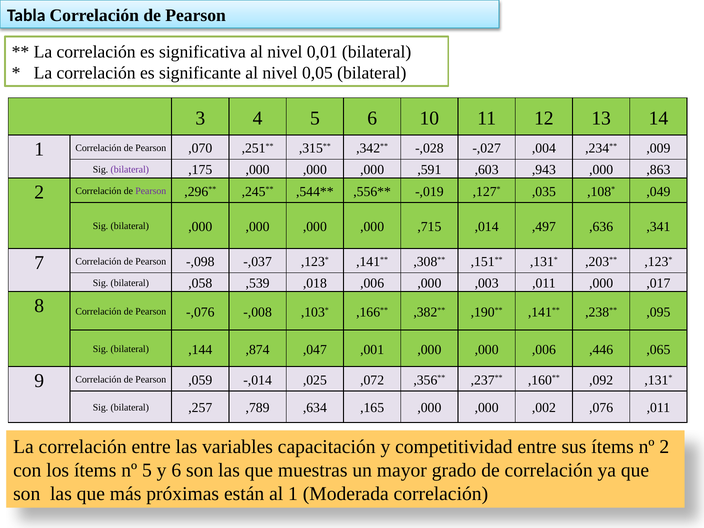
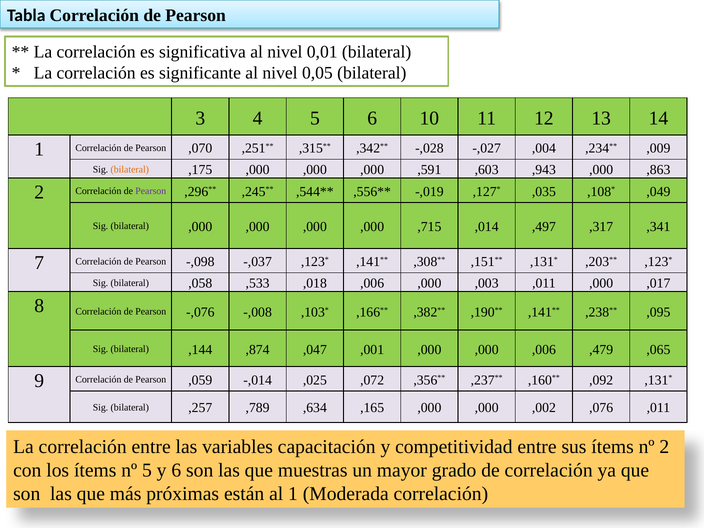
bilateral at (130, 170) colour: purple -> orange
,636: ,636 -> ,317
,539: ,539 -> ,533
,446: ,446 -> ,479
